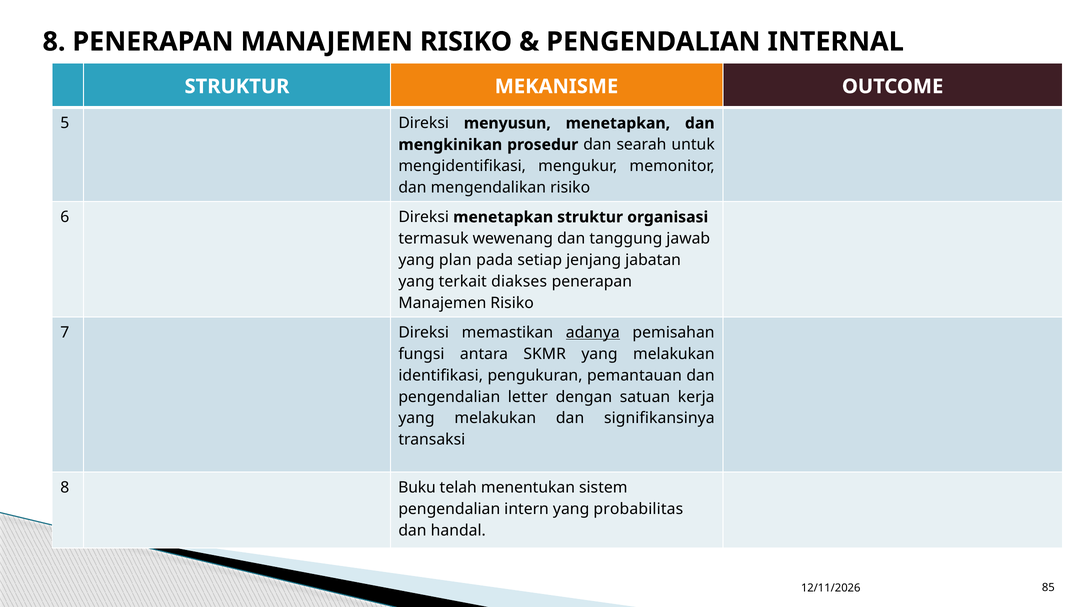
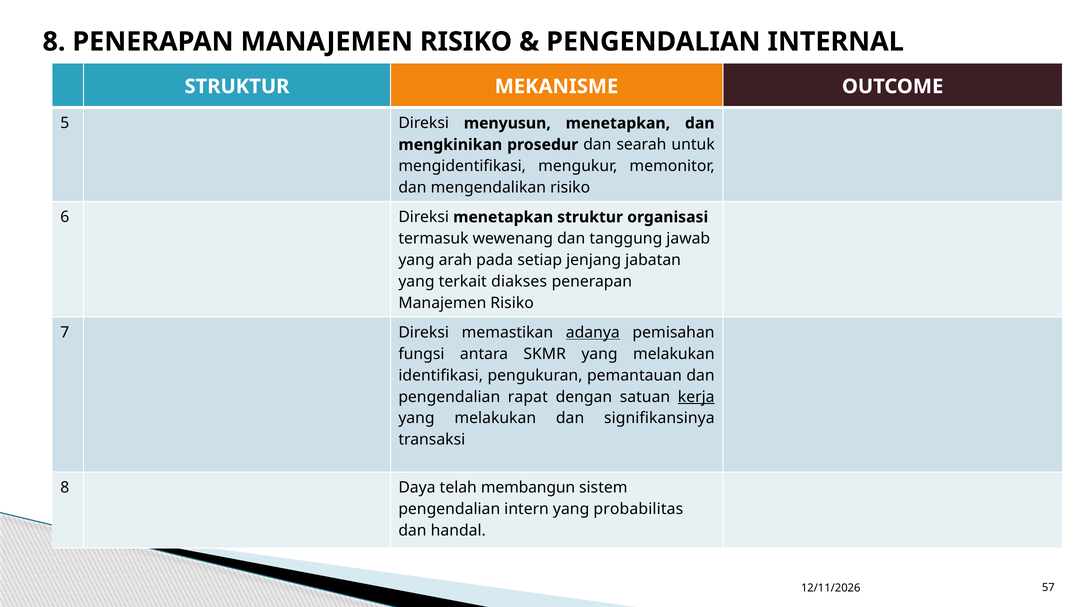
plan: plan -> arah
letter: letter -> rapat
kerja underline: none -> present
Buku: Buku -> Daya
menentukan: menentukan -> membangun
85: 85 -> 57
